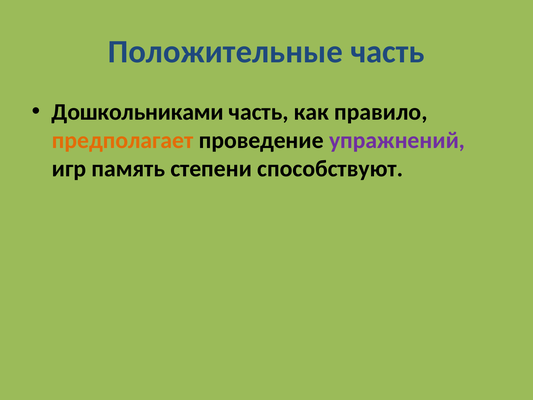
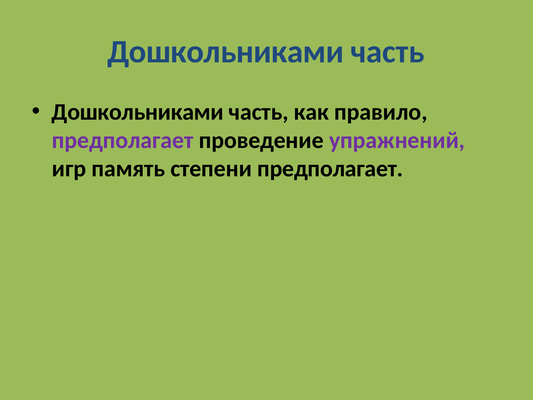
Положительные at (225, 52): Положительные -> Дошкольниками
предполагает at (123, 140) colour: orange -> purple
степени способствуют: способствуют -> предполагает
